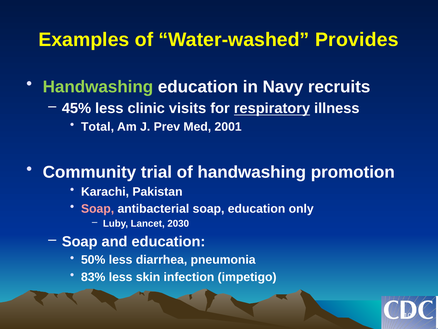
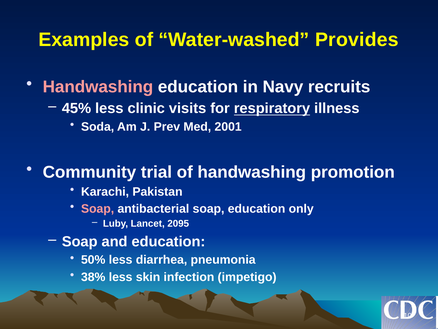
Handwashing at (98, 87) colour: light green -> pink
Total: Total -> Soda
2030: 2030 -> 2095
83%: 83% -> 38%
